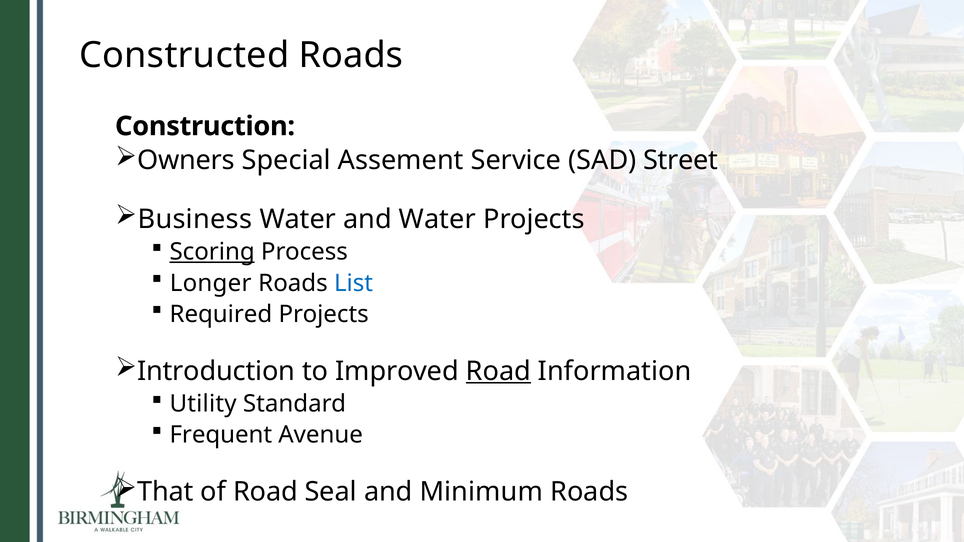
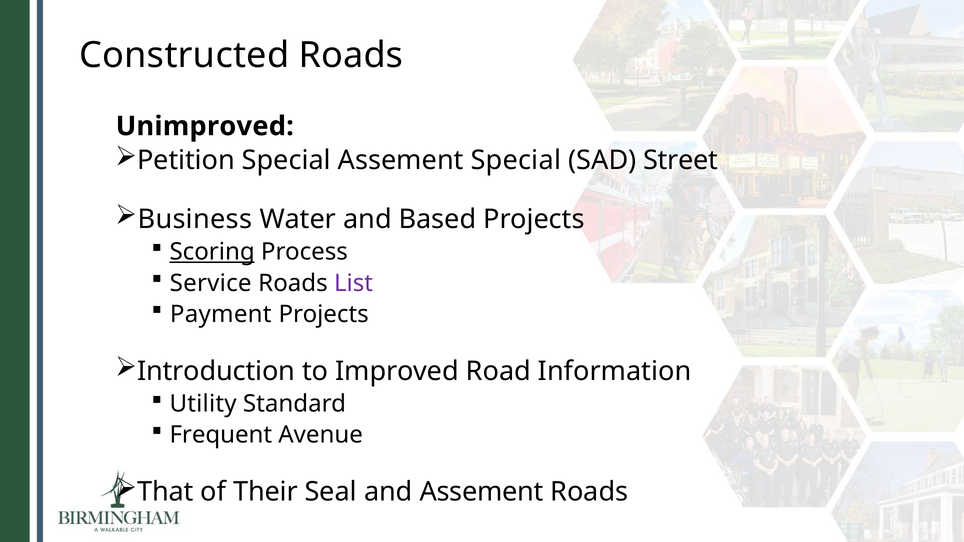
Construction: Construction -> Unimproved
Owners: Owners -> Petition
Assement Service: Service -> Special
and Water: Water -> Based
Longer: Longer -> Service
List colour: blue -> purple
Required: Required -> Payment
Road at (498, 371) underline: present -> none
of Road: Road -> Their
and Minimum: Minimum -> Assement
